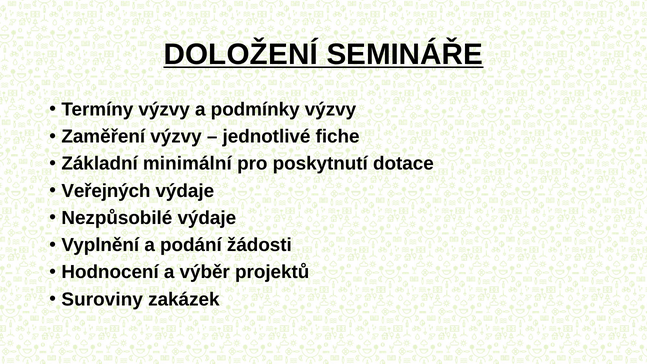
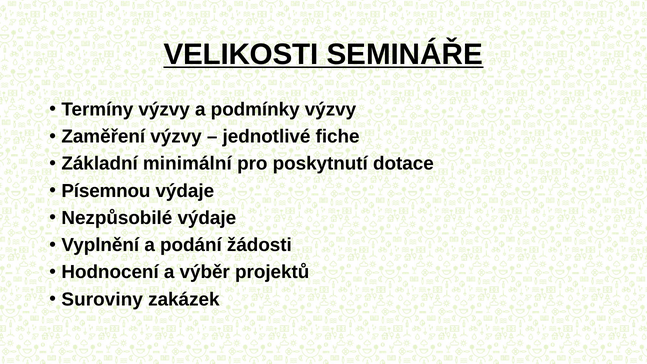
DOLOŽENÍ: DOLOŽENÍ -> VELIKOSTI
Veřejných: Veřejných -> Písemnou
